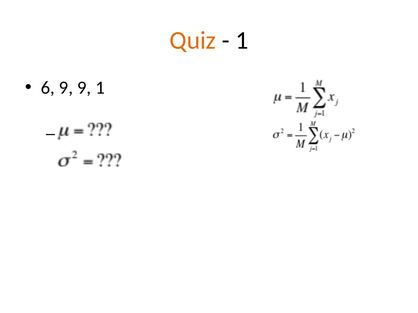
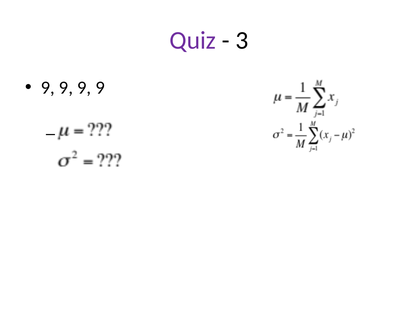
Quiz colour: orange -> purple
1 at (242, 40): 1 -> 3
6 at (48, 88): 6 -> 9
1 at (100, 88): 1 -> 9
